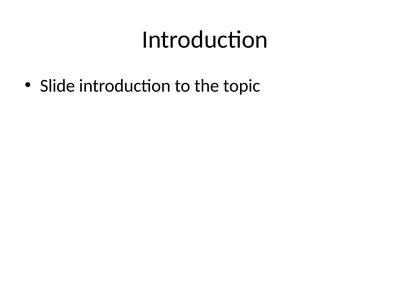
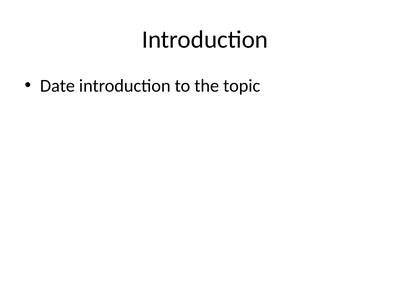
Slide: Slide -> Date
